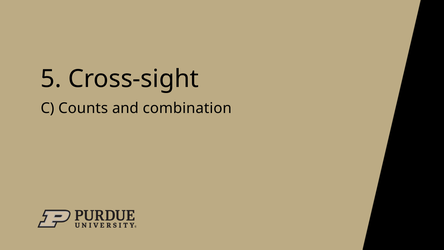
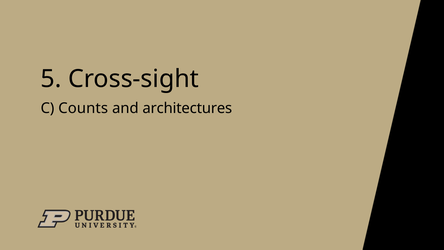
combination: combination -> architectures
